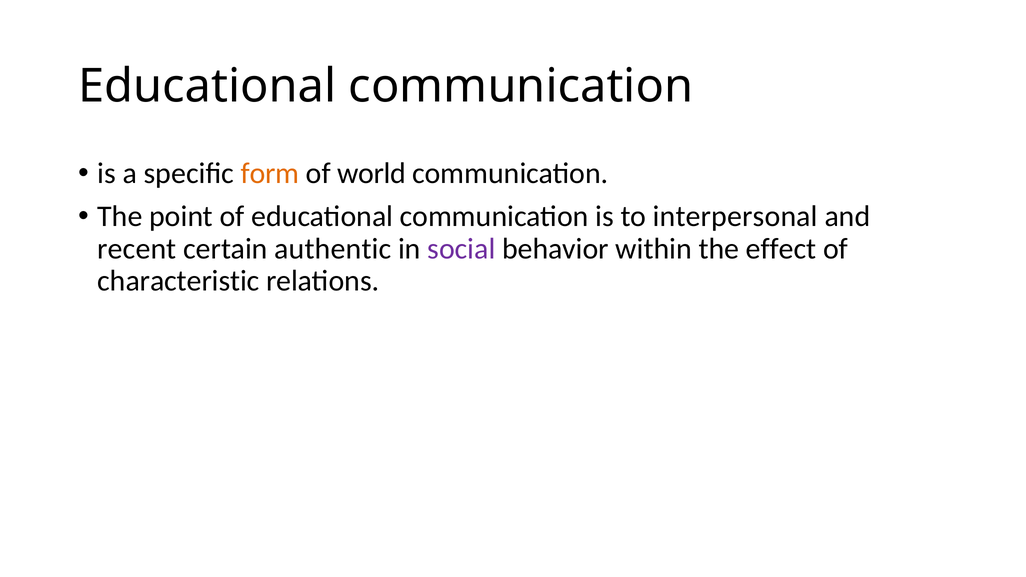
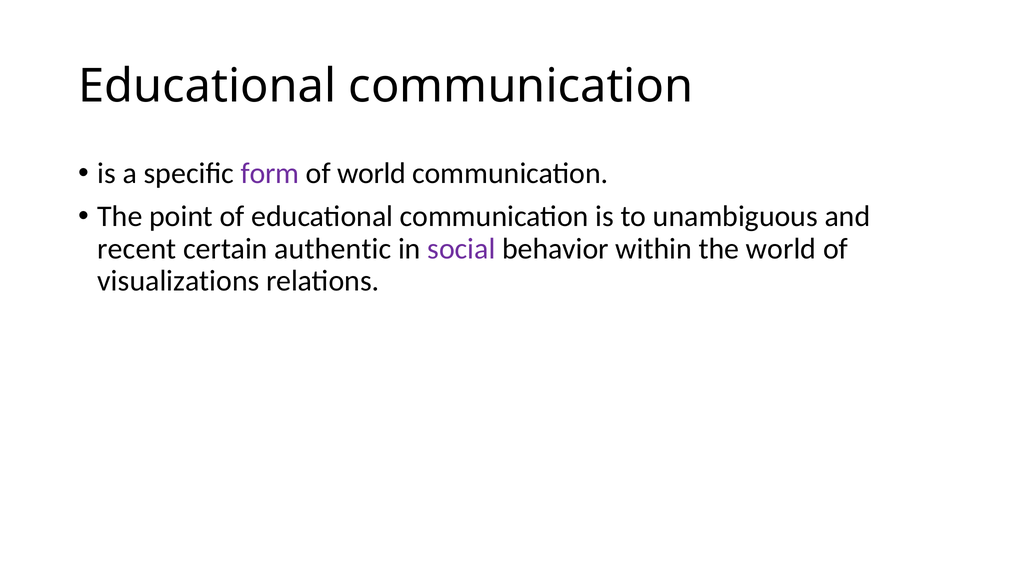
form colour: orange -> purple
interpersonal: interpersonal -> unambiguous
the effect: effect -> world
characteristic: characteristic -> visualizations
